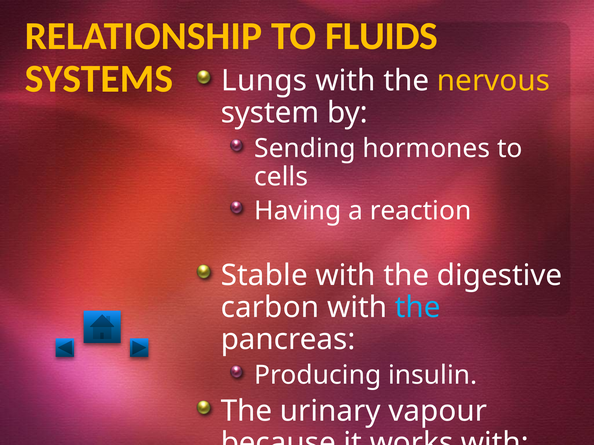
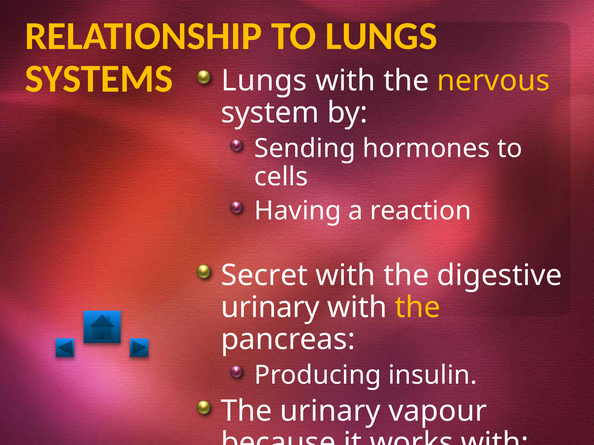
TO FLUIDS: FLUIDS -> LUNGS
Stable: Stable -> Secret
carbon at (270, 308): carbon -> urinary
the at (418, 308) colour: light blue -> yellow
